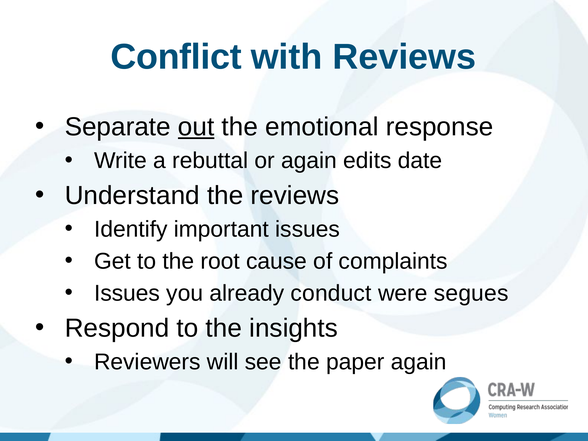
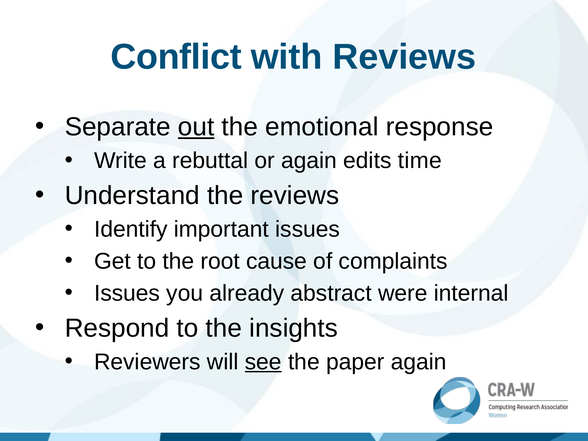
date: date -> time
conduct: conduct -> abstract
segues: segues -> internal
see underline: none -> present
